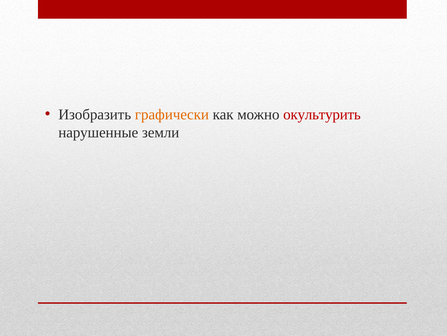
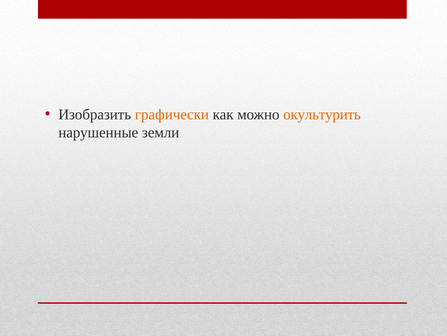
окультурить colour: red -> orange
